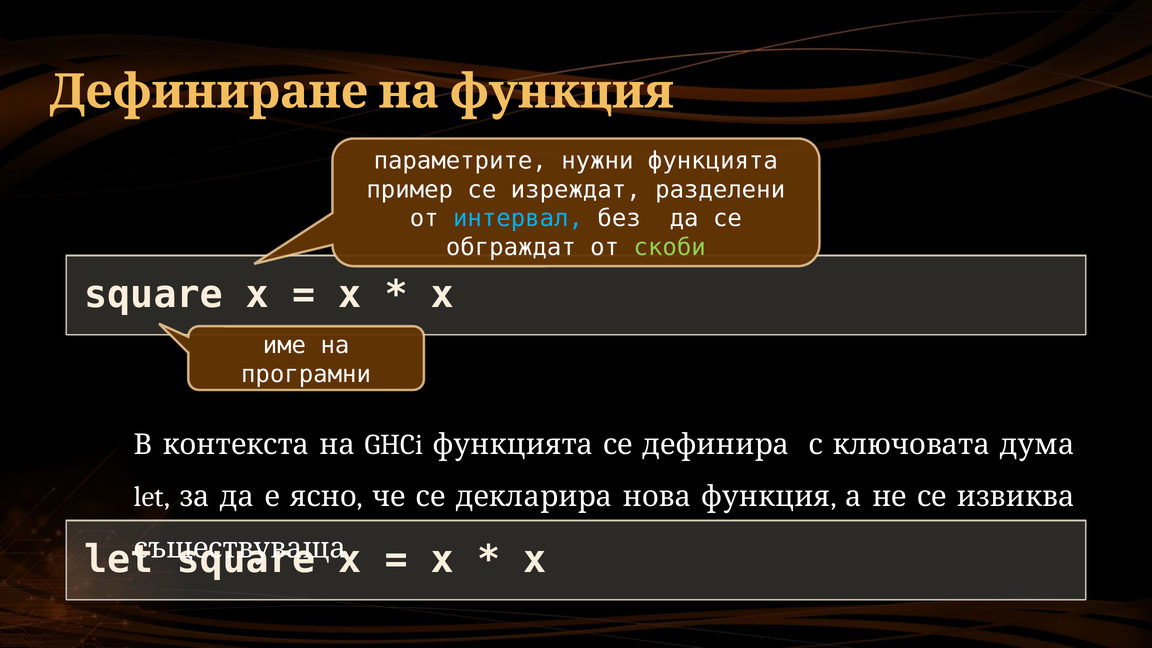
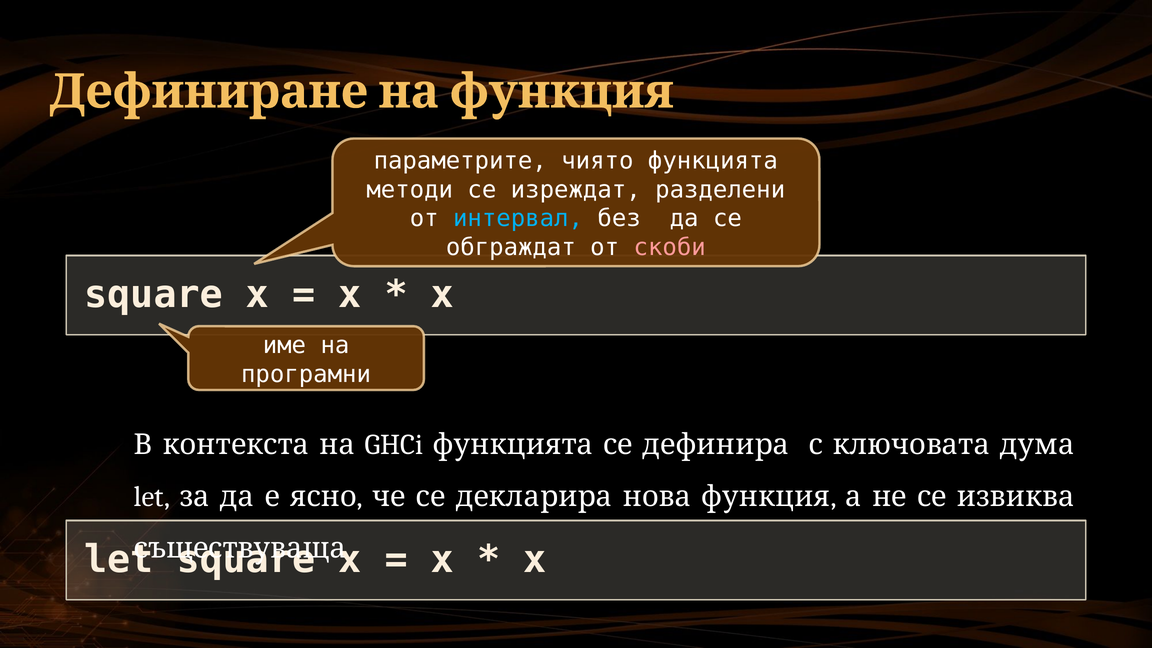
нужни: нужни -> чиято
пример: пример -> методи
скоби colour: light green -> pink
